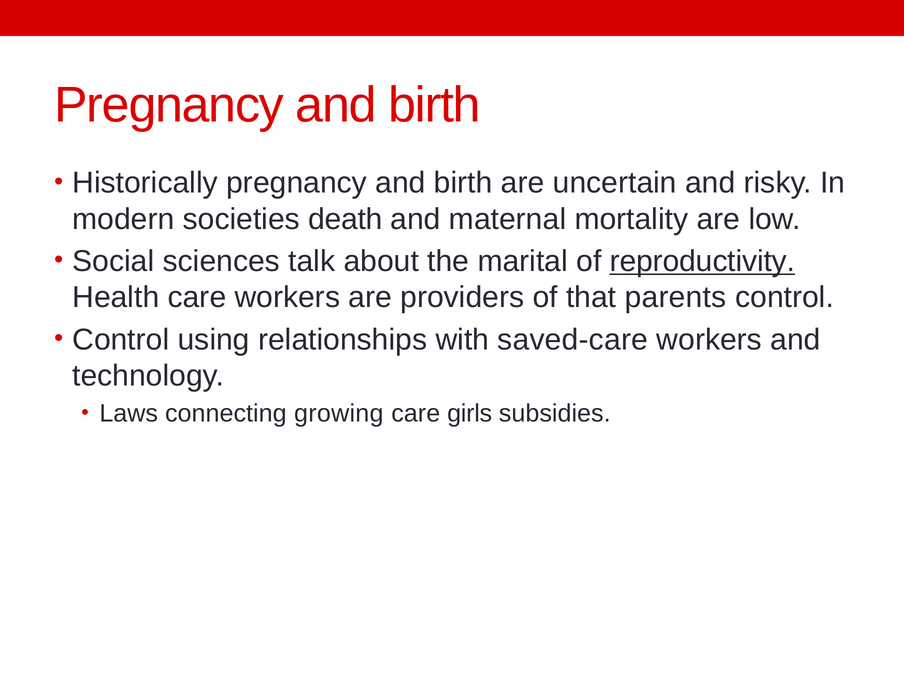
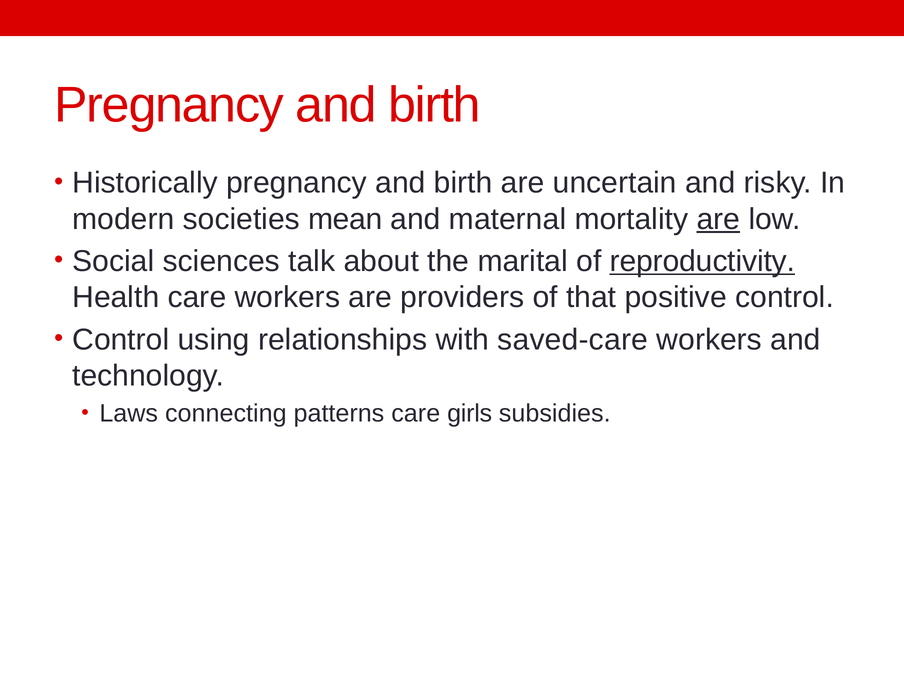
death: death -> mean
are at (718, 219) underline: none -> present
parents: parents -> positive
growing: growing -> patterns
